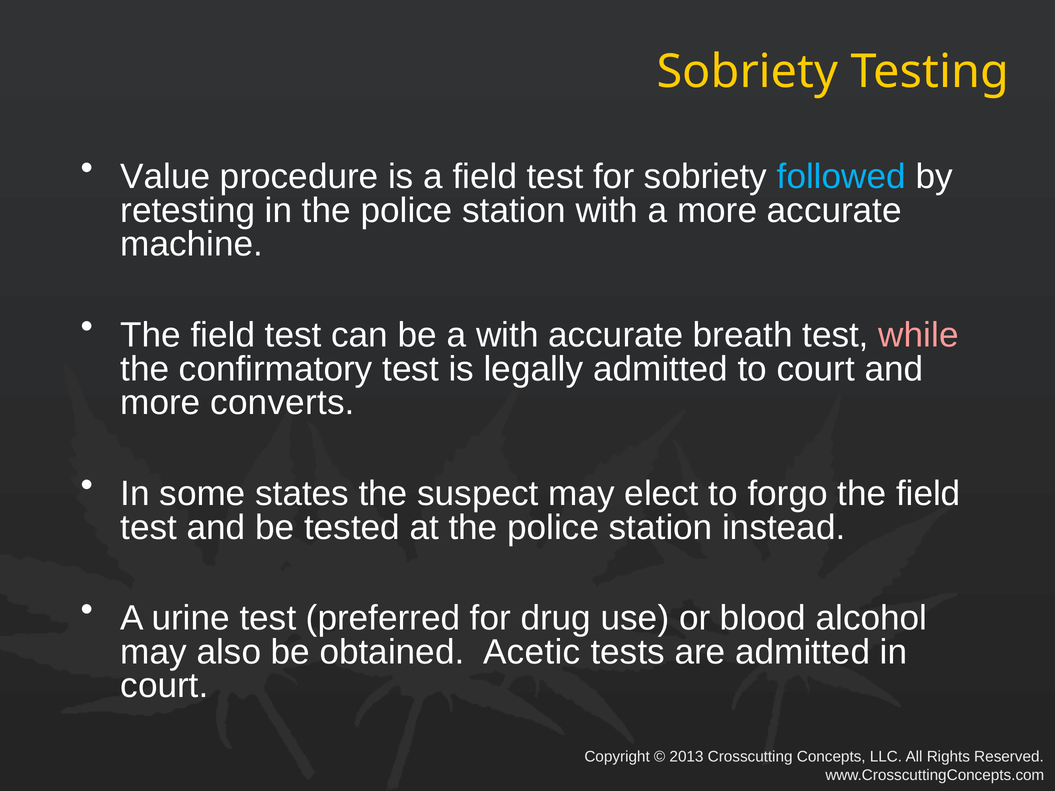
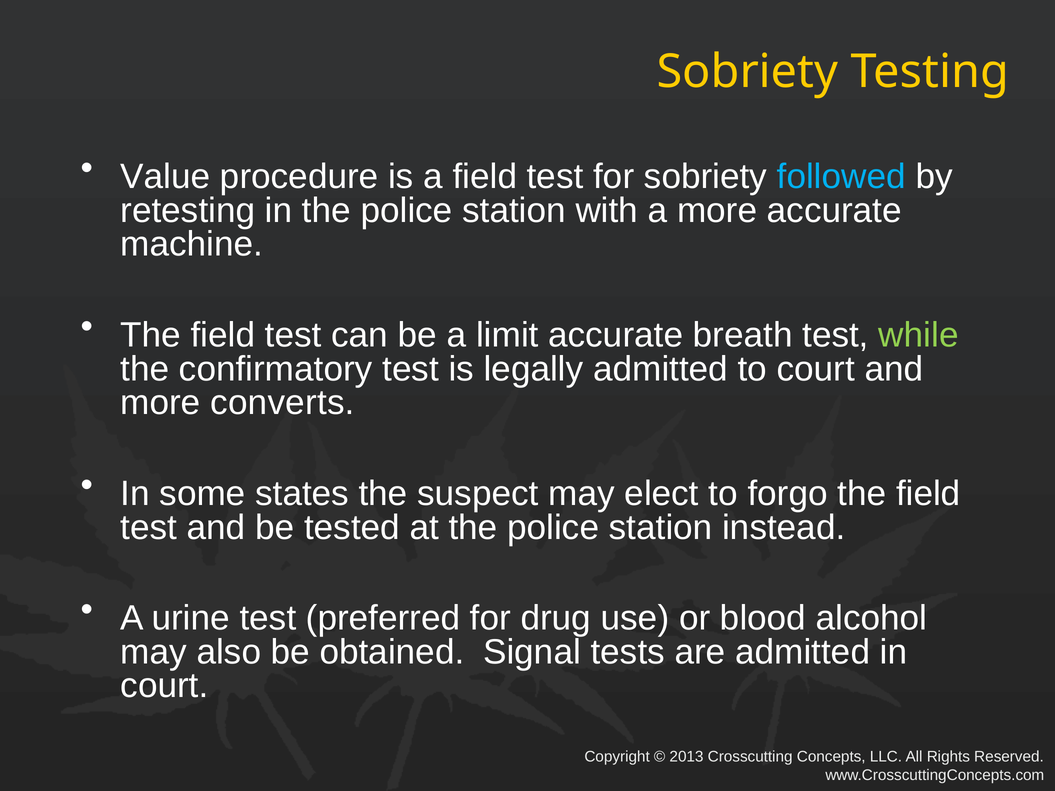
a with: with -> limit
while colour: pink -> light green
Acetic: Acetic -> Signal
